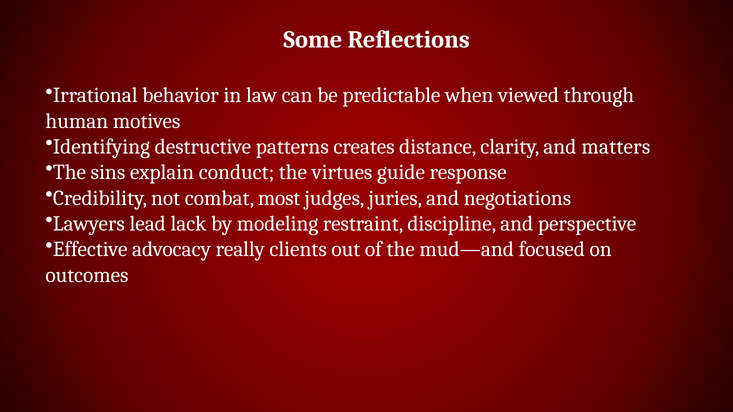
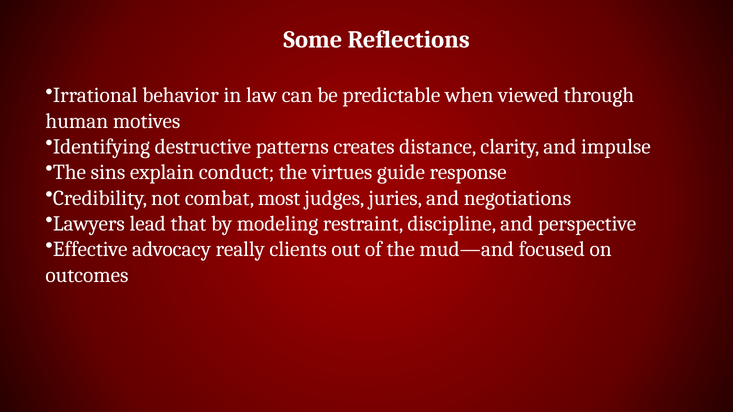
matters: matters -> impulse
lack: lack -> that
